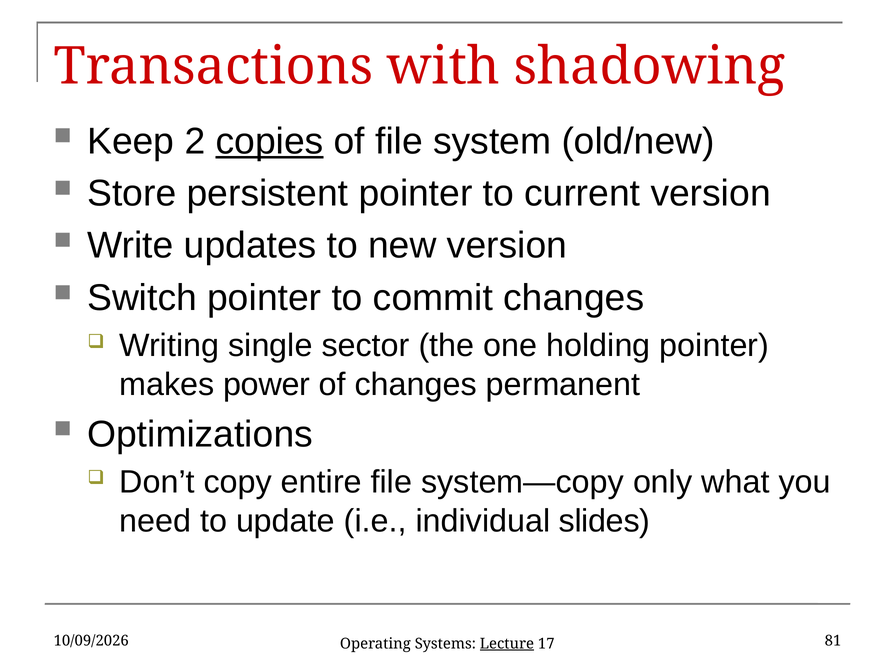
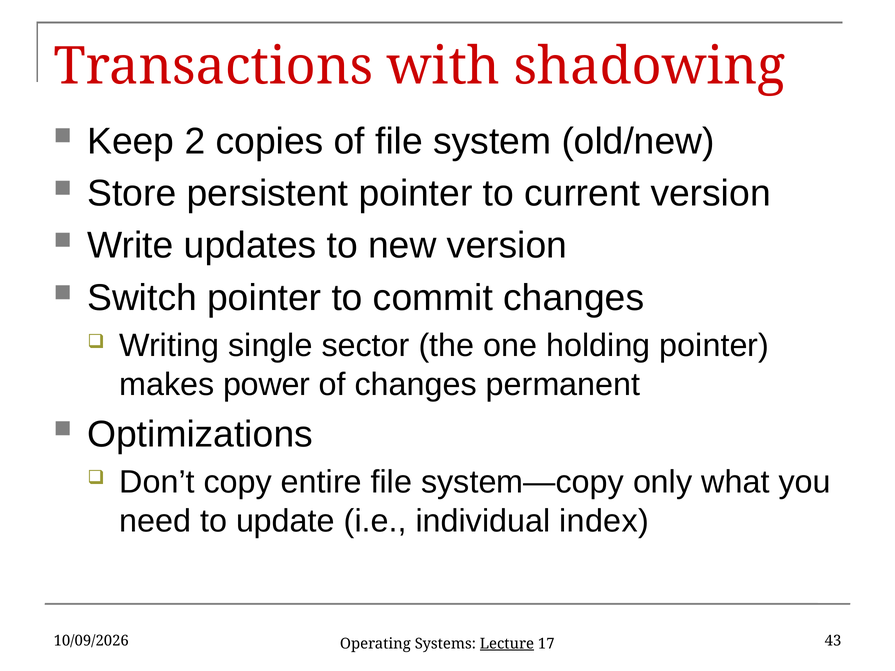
copies underline: present -> none
slides: slides -> index
81: 81 -> 43
